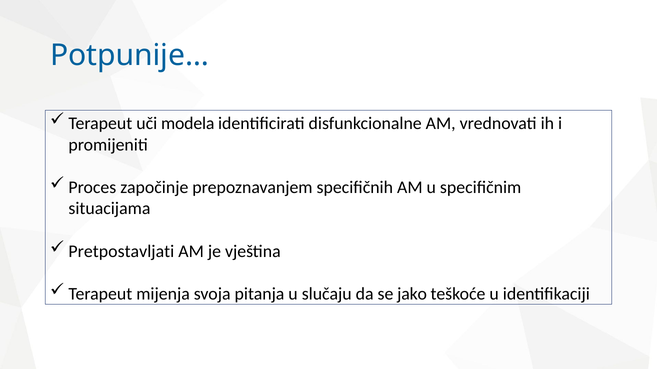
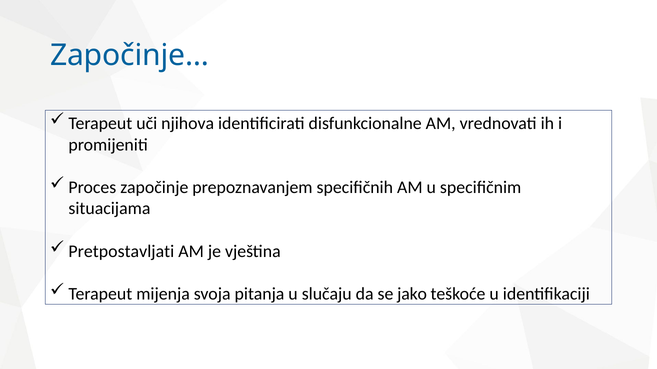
Potpunije…: Potpunije… -> Započinje…
modela: modela -> njihova
